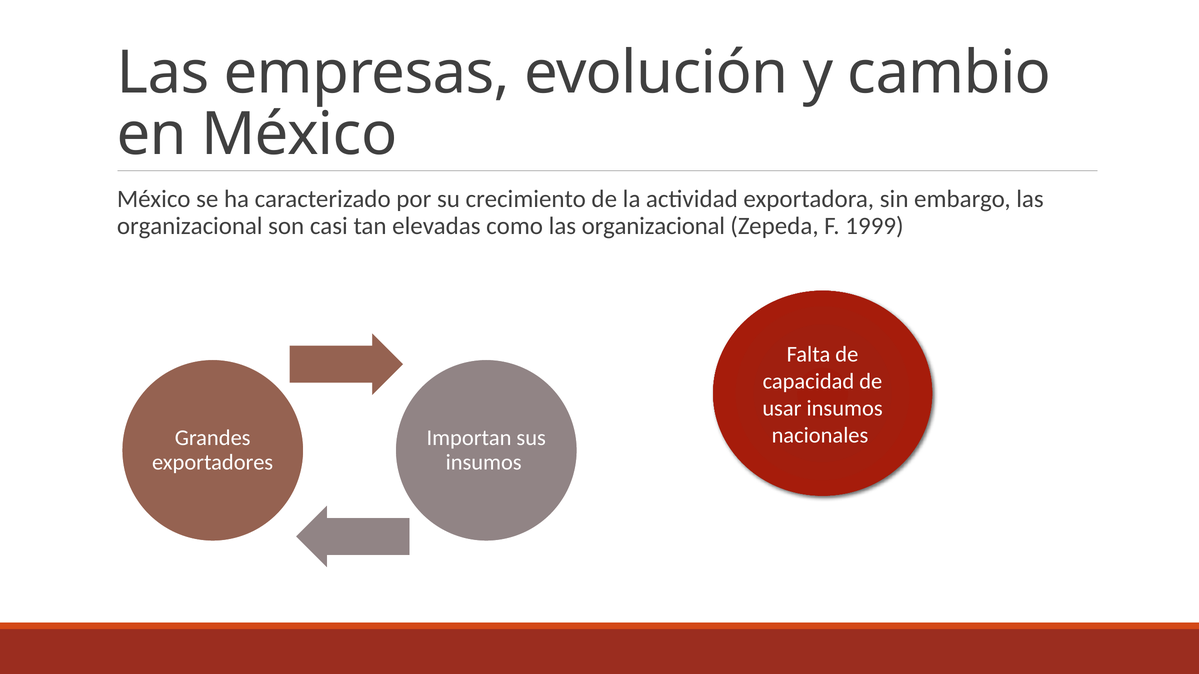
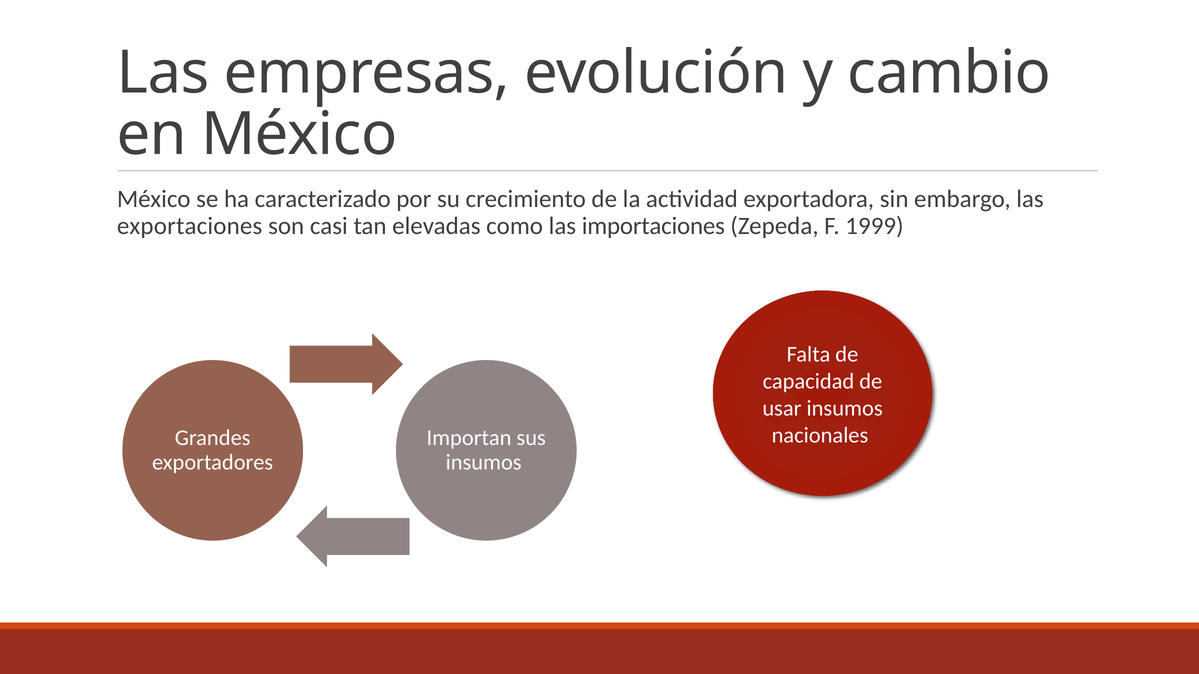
organizacional at (190, 226): organizacional -> exportaciones
como las organizacional: organizacional -> importaciones
